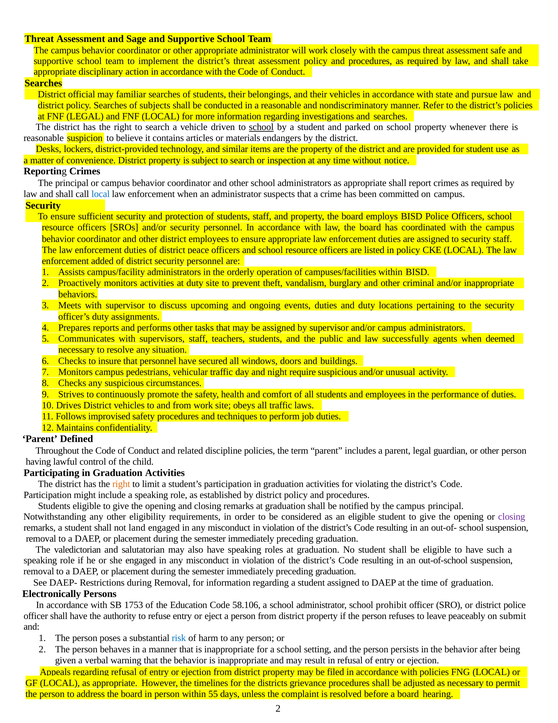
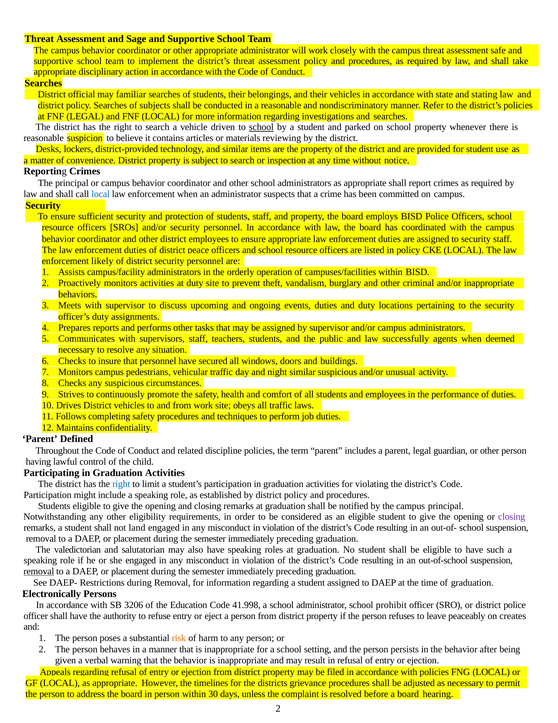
pursue: pursue -> stating
endangers: endangers -> reviewing
added: added -> likely
night require: require -> similar
improvised: improvised -> completing
right at (121, 484) colour: orange -> blue
removal at (39, 571) underline: none -> present
1753: 1753 -> 3206
58.106: 58.106 -> 41.998
submit: submit -> creates
risk colour: blue -> orange
55: 55 -> 30
